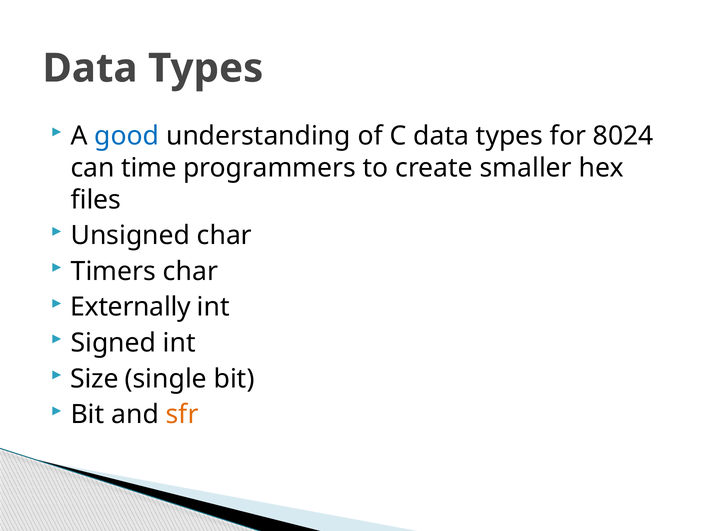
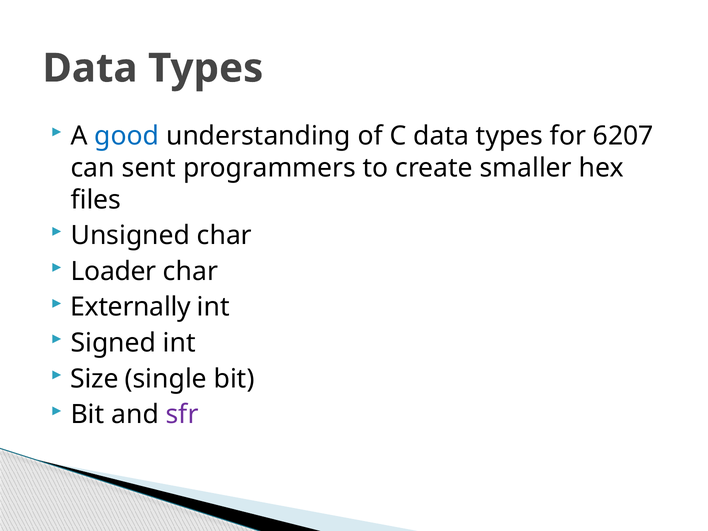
8024: 8024 -> 6207
time: time -> sent
Timers: Timers -> Loader
sfr colour: orange -> purple
